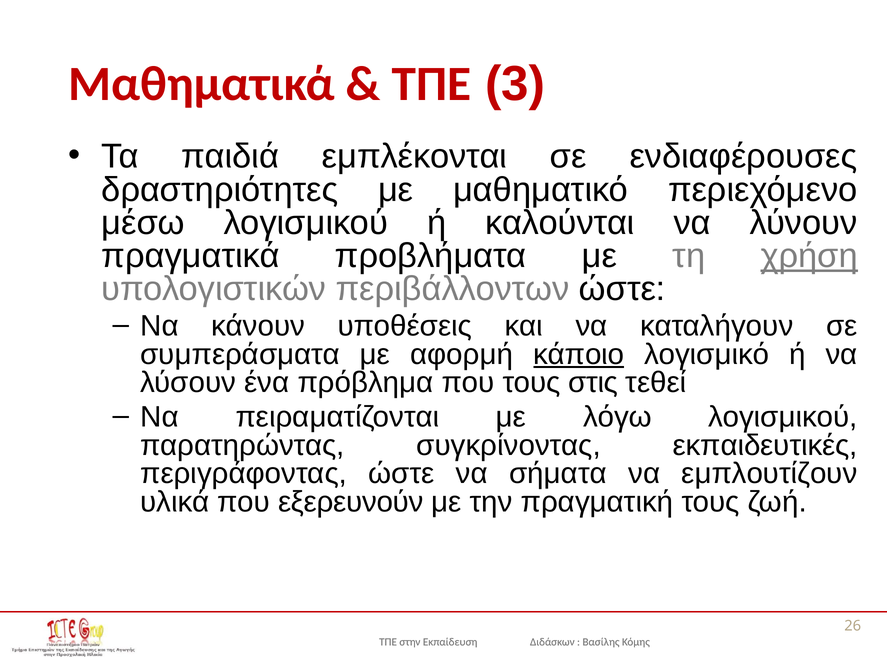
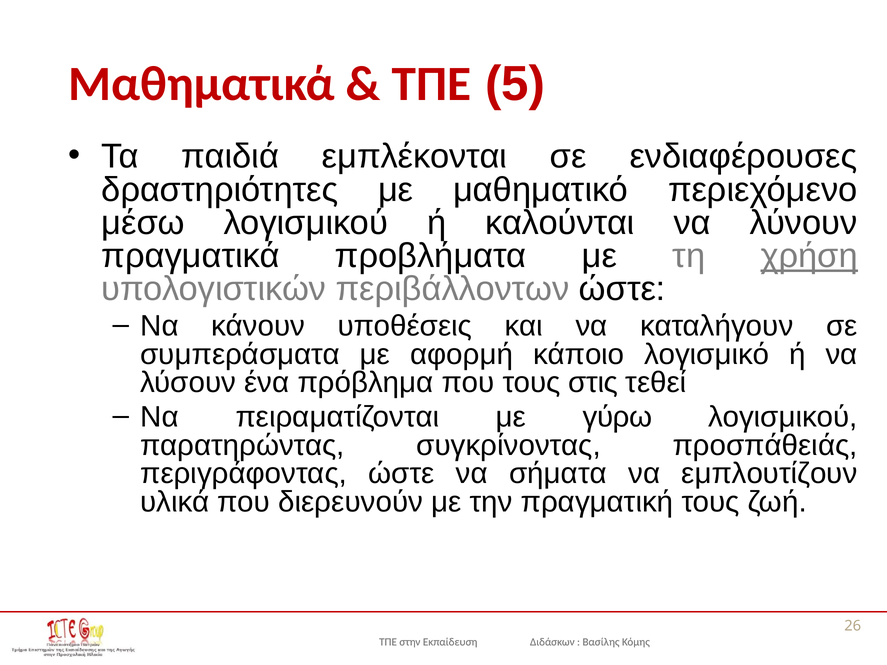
3: 3 -> 5
κάποιο underline: present -> none
λόγω: λόγω -> γύρω
εκπαιδευτικές: εκπαιδευτικές -> προσπάθειάς
εξερευνούν: εξερευνούν -> διερευνούν
